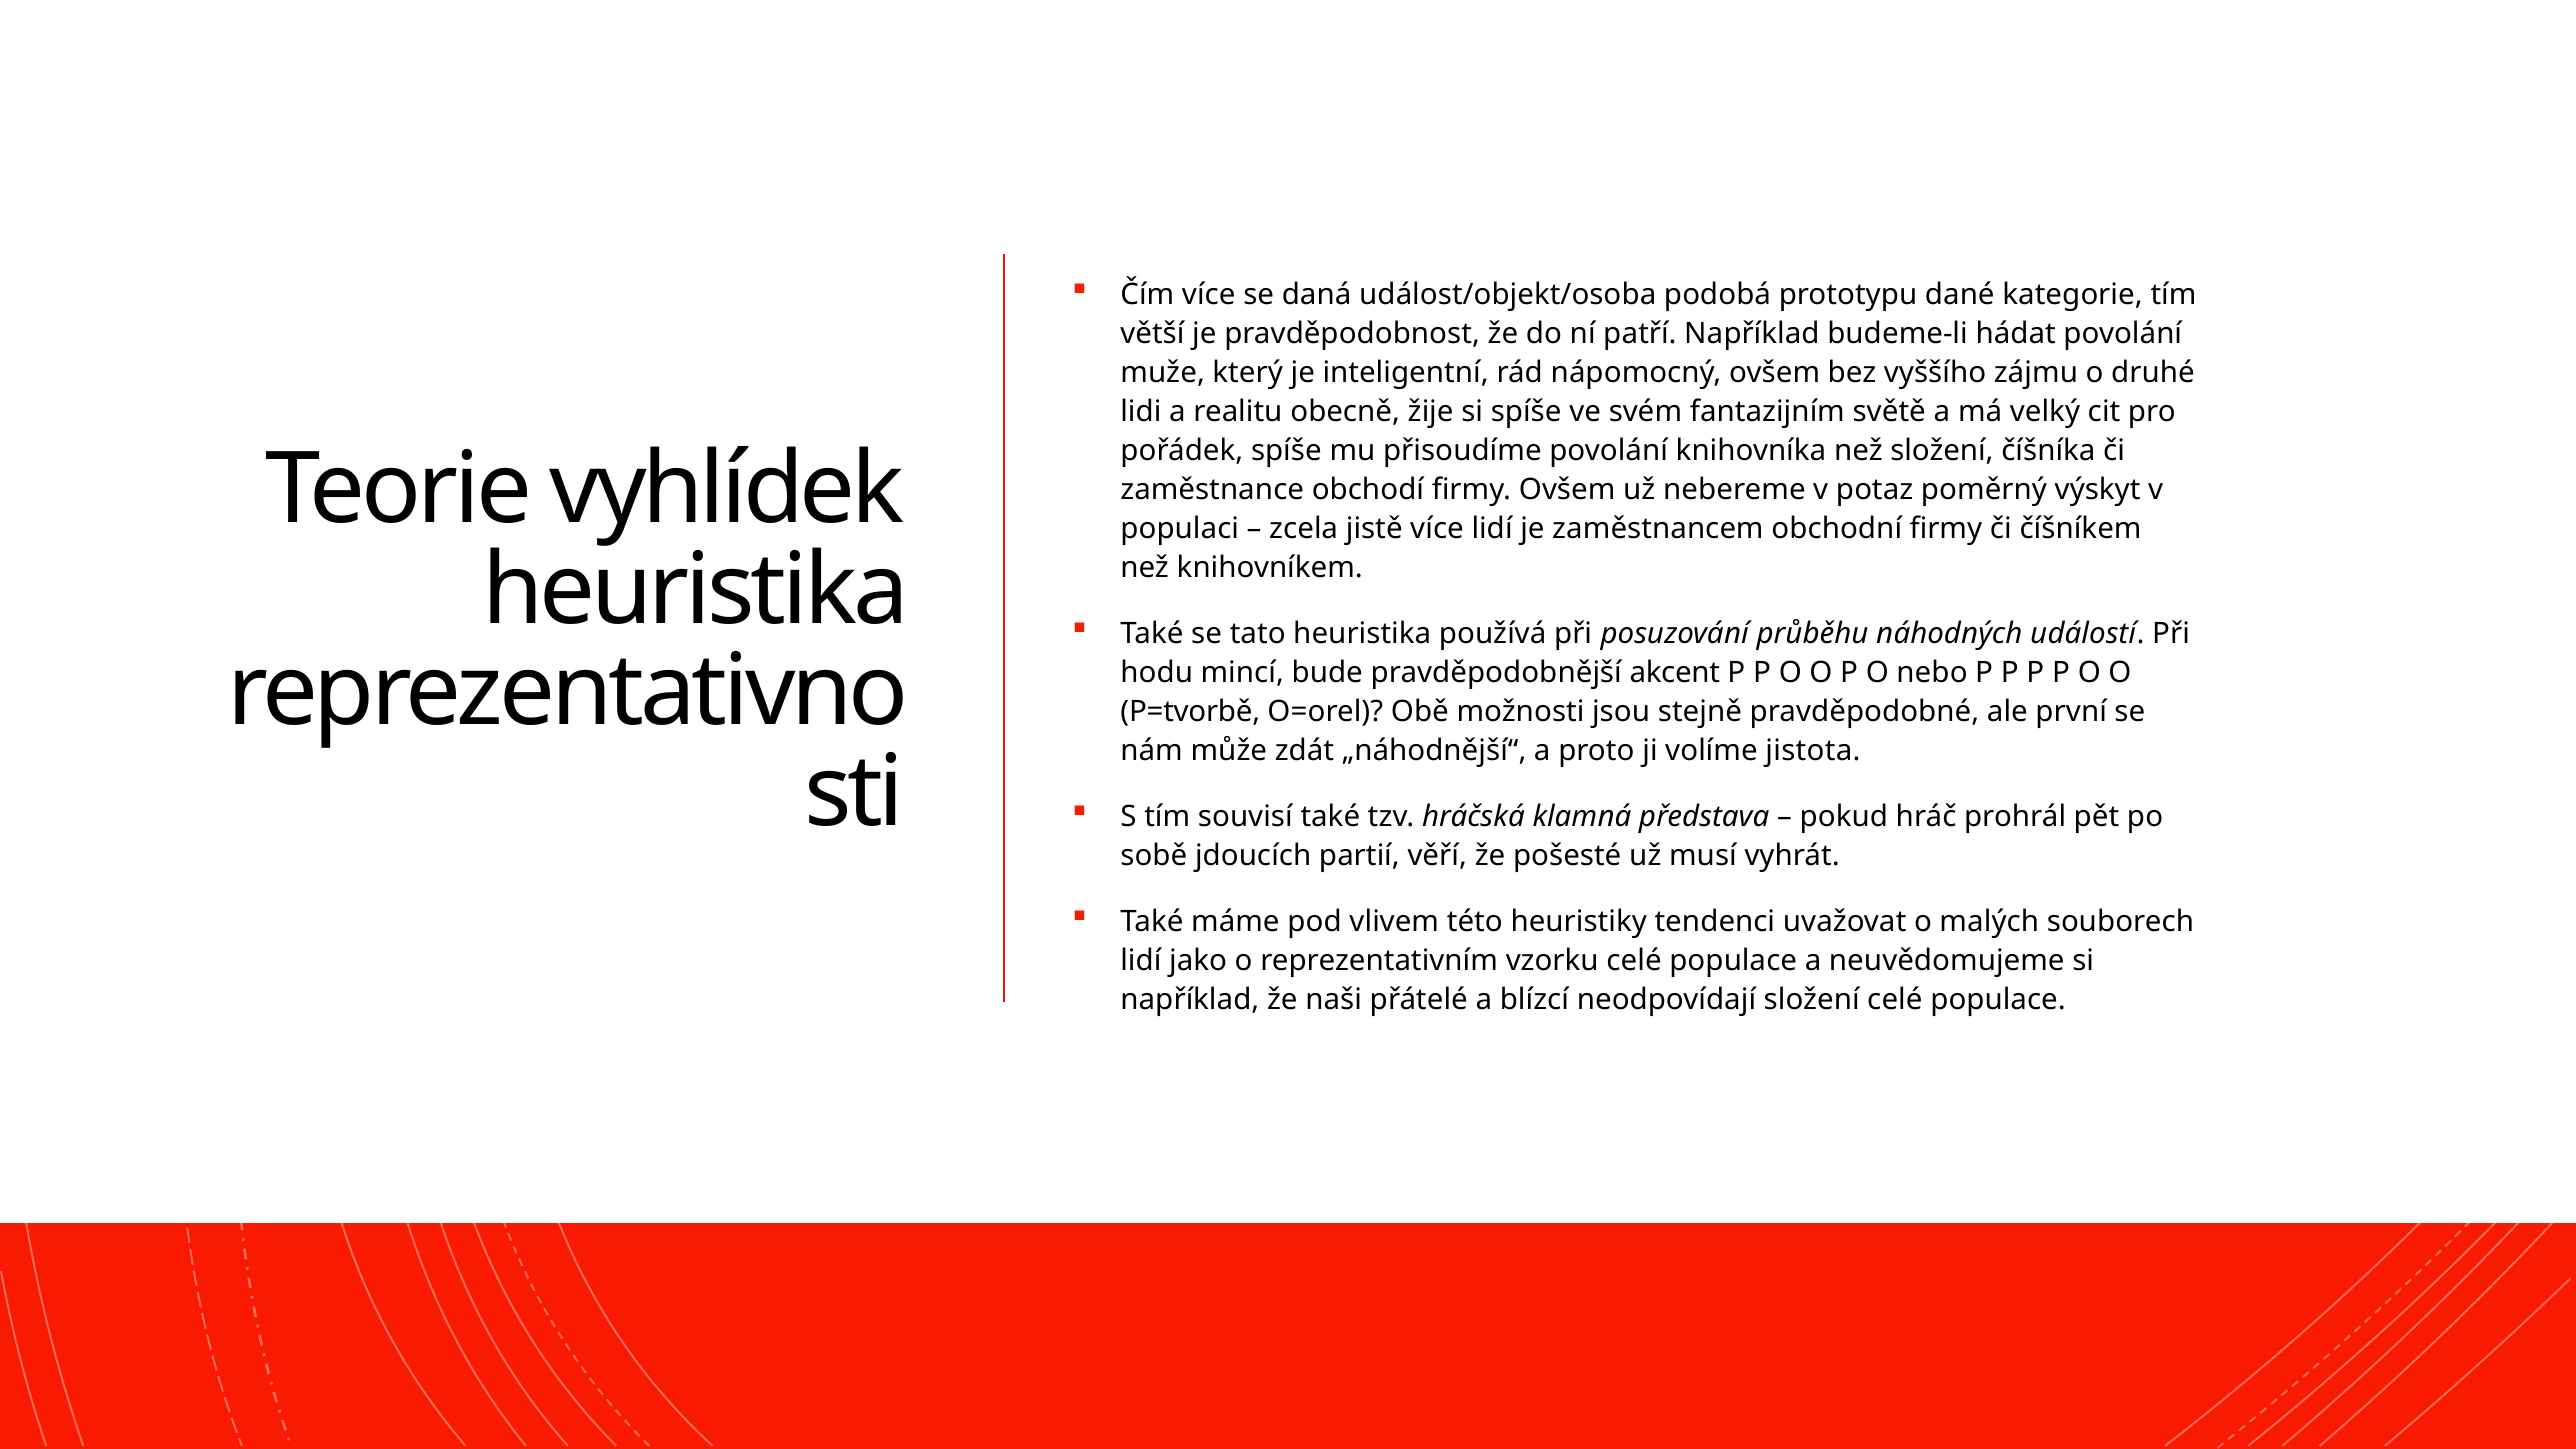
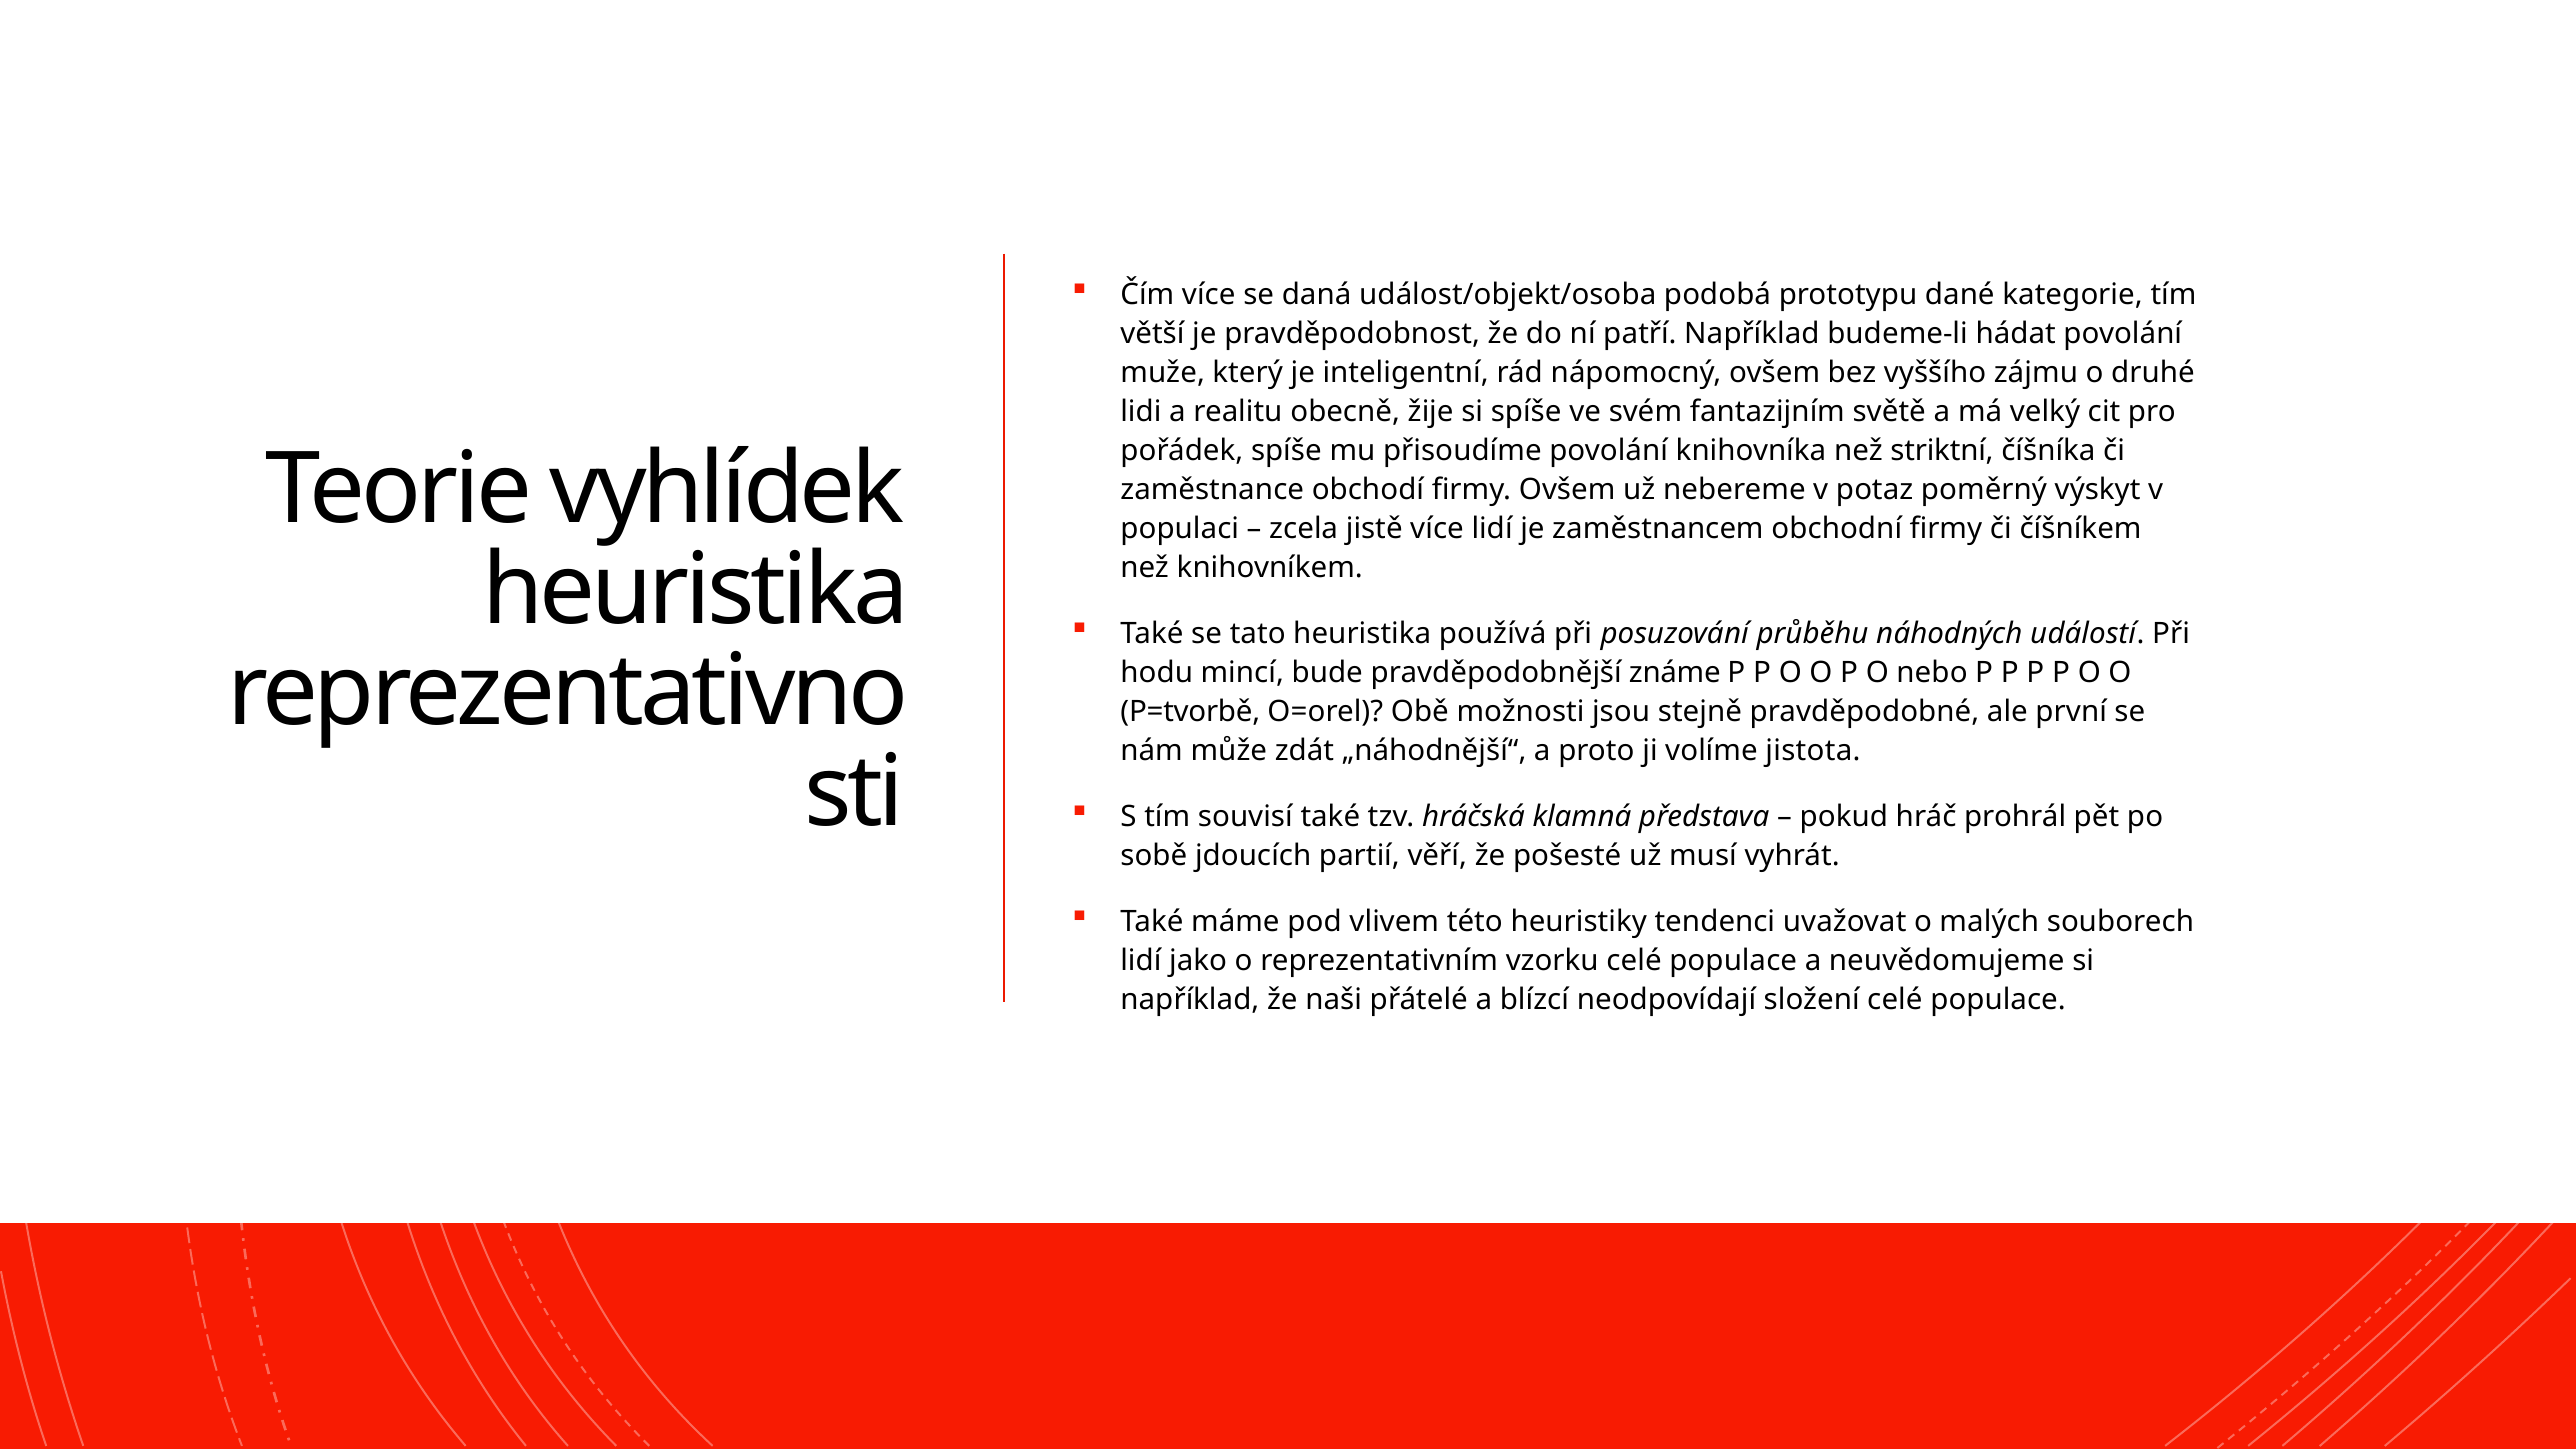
než složení: složení -> striktní
akcent: akcent -> známe
